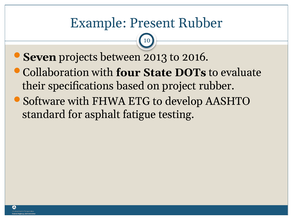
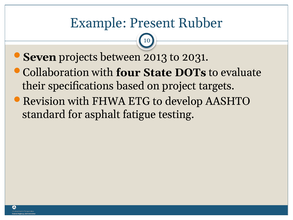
2016: 2016 -> 2031
project rubber: rubber -> targets
Software: Software -> Revision
